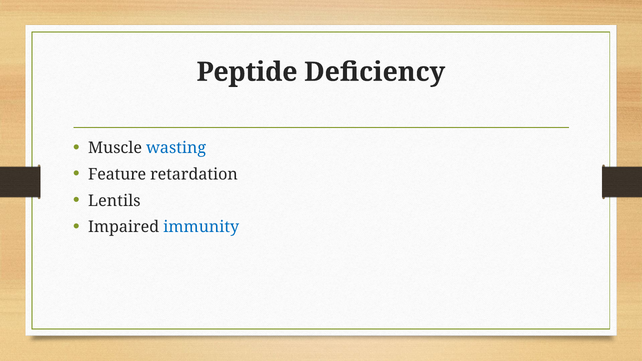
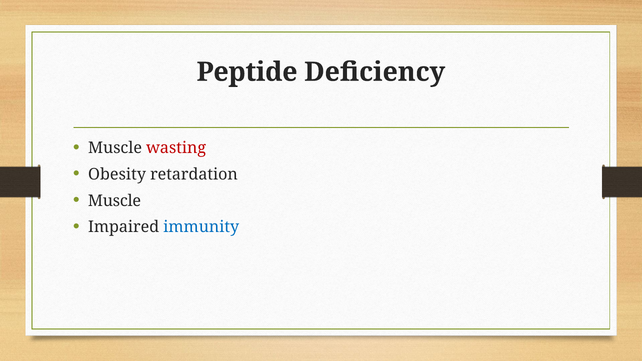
wasting colour: blue -> red
Feature: Feature -> Obesity
Lentils at (114, 201): Lentils -> Muscle
